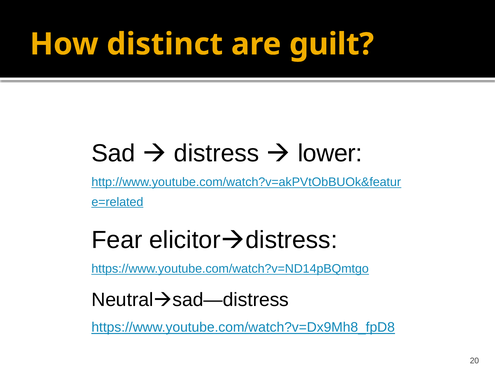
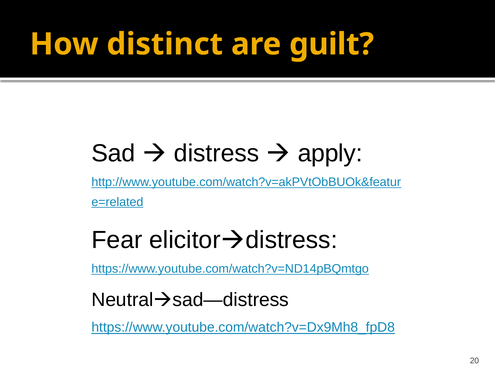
lower: lower -> apply
